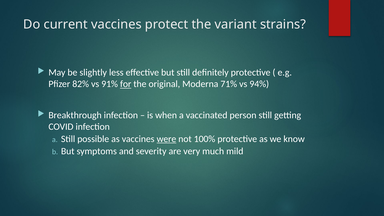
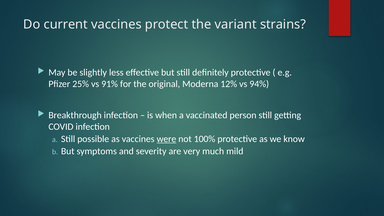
82%: 82% -> 25%
for underline: present -> none
71%: 71% -> 12%
